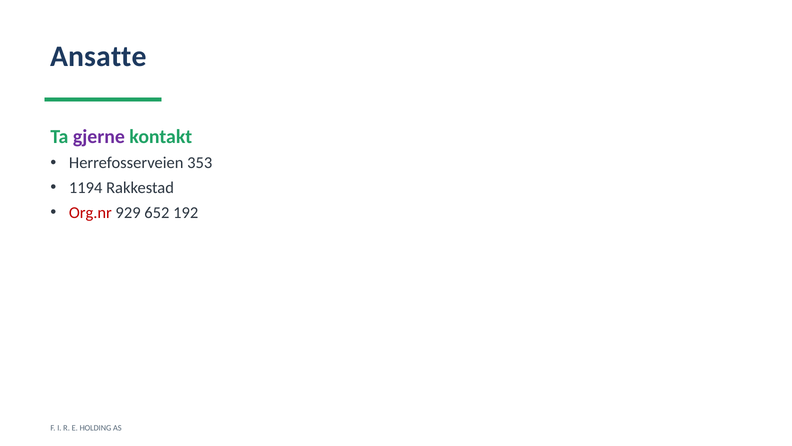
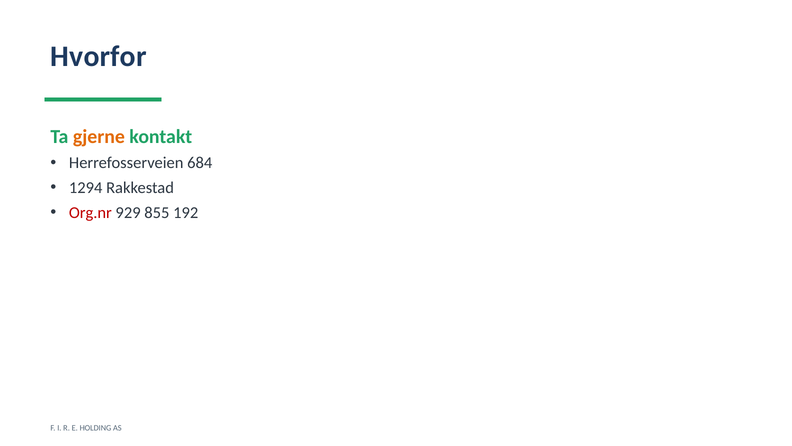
Ansatte: Ansatte -> Hvorfor
gjerne colour: purple -> orange
353: 353 -> 684
1194: 1194 -> 1294
652: 652 -> 855
